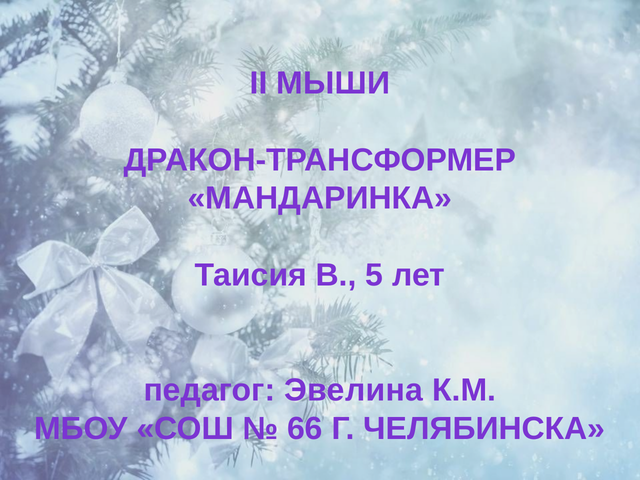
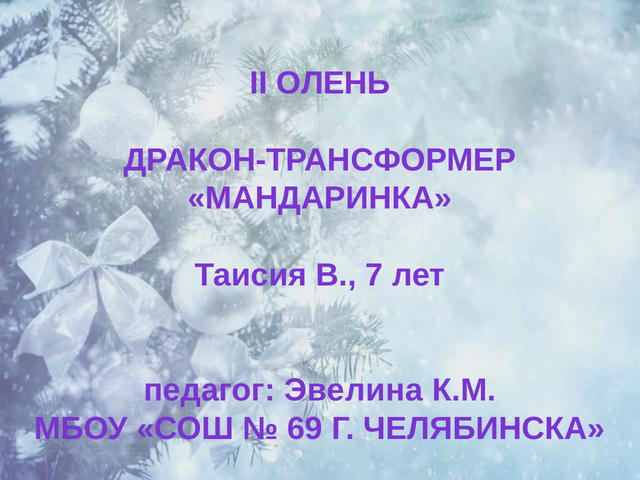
МЫШИ: МЫШИ -> ОЛЕНЬ
5: 5 -> 7
66: 66 -> 69
